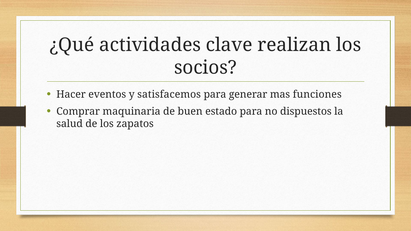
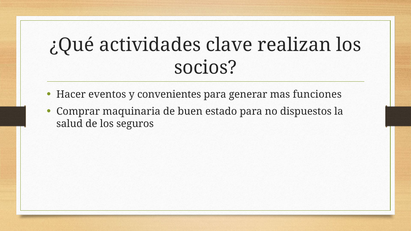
satisfacemos: satisfacemos -> convenientes
zapatos: zapatos -> seguros
